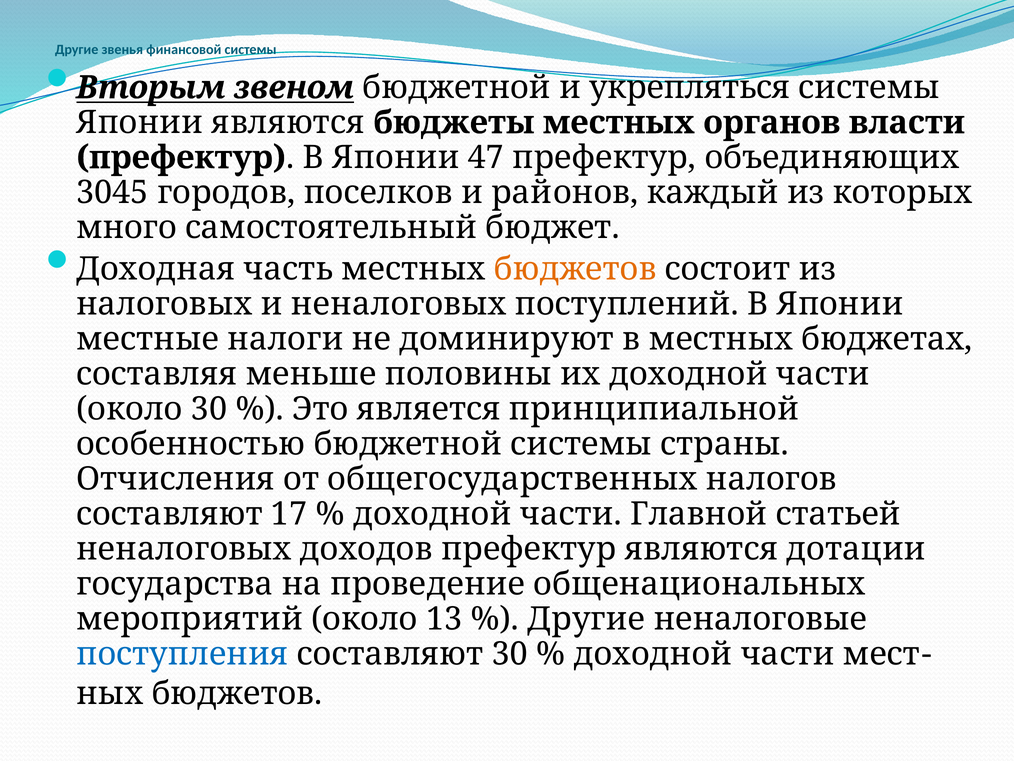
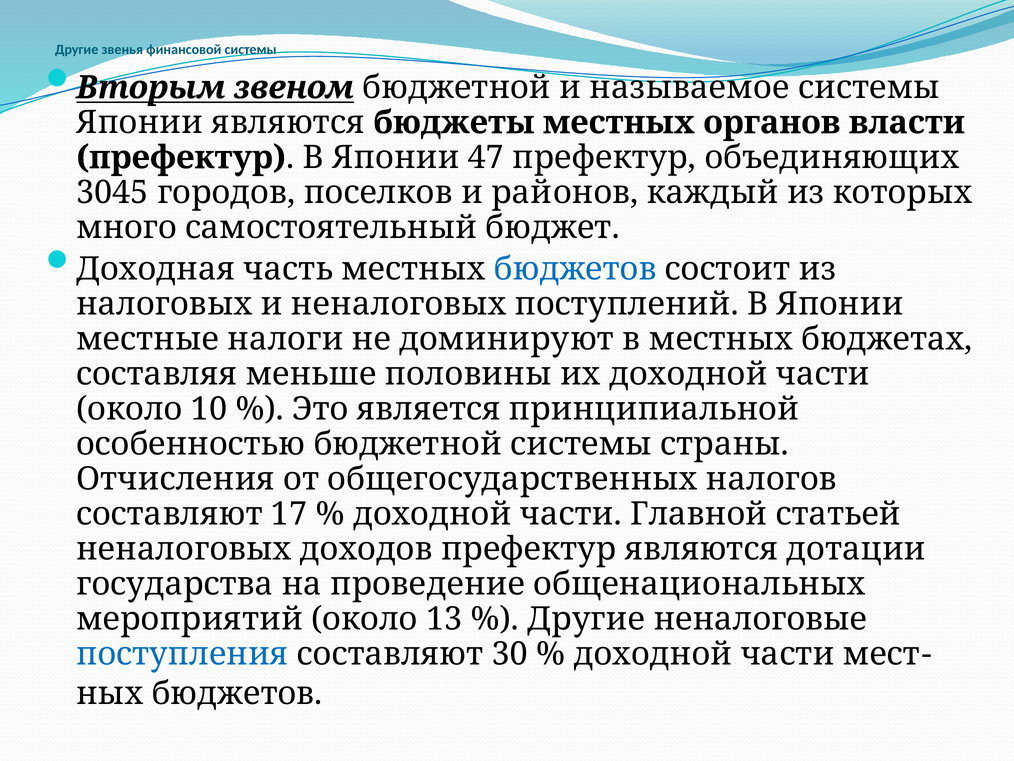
укрепляться: укрепляться -> называемое
бюджетов at (575, 269) colour: orange -> blue
около 30: 30 -> 10
